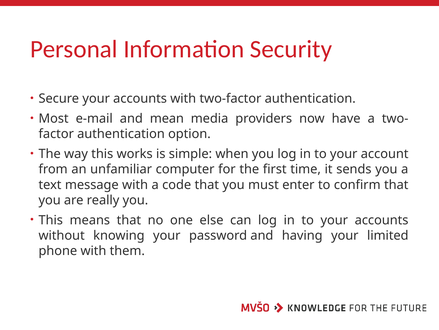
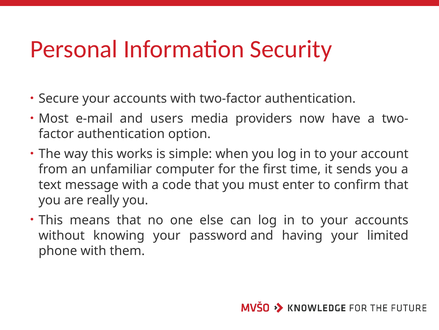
mean: mean -> users
